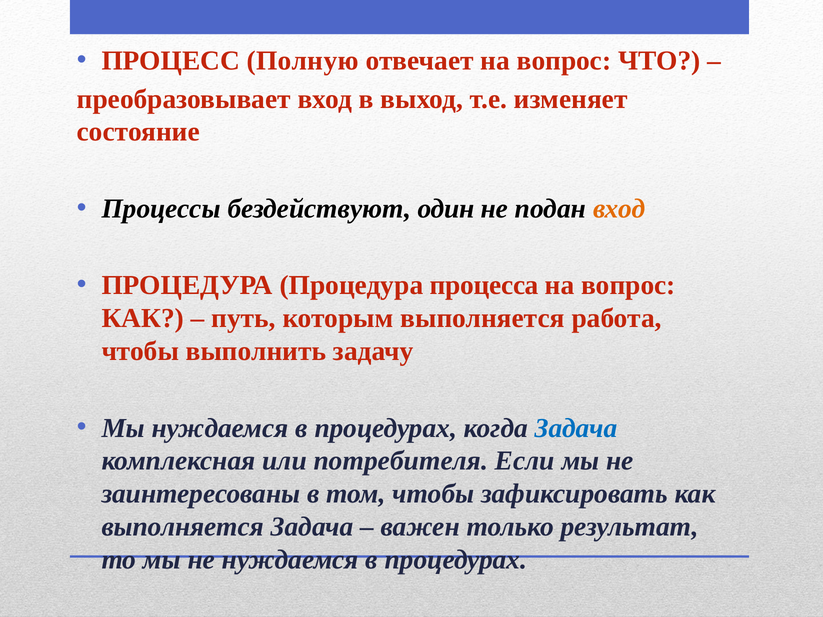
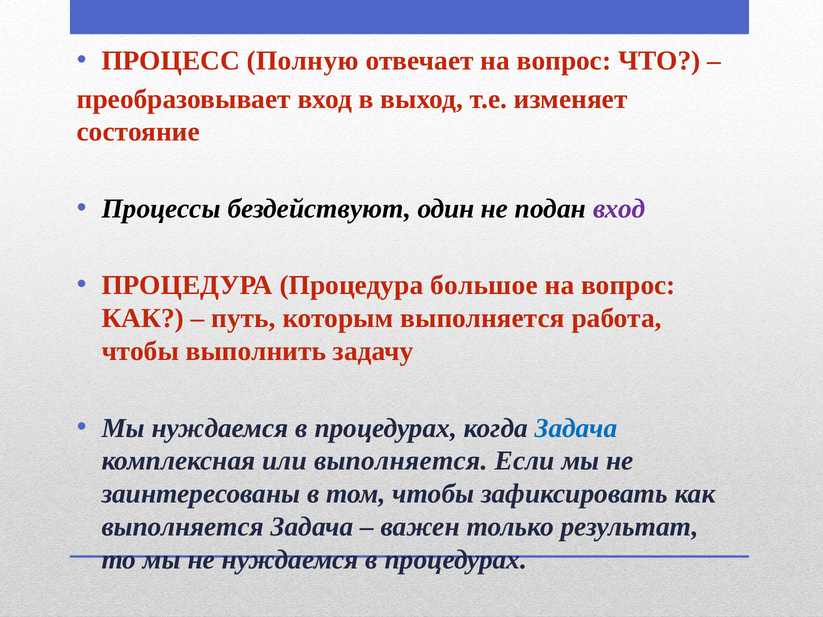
вход at (619, 209) colour: orange -> purple
процесса: процесса -> большое
или потребителя: потребителя -> выполняется
